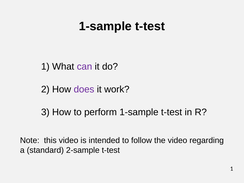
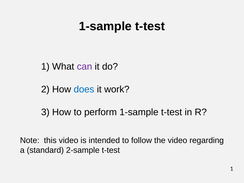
does colour: purple -> blue
